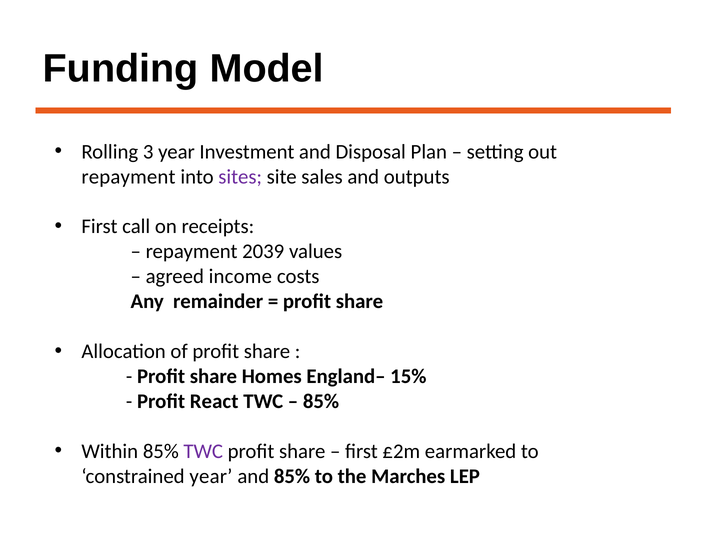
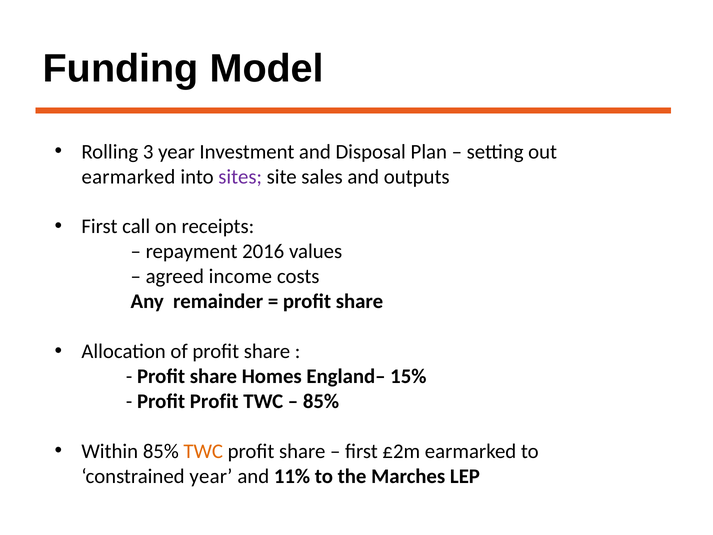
repayment at (128, 177): repayment -> earmarked
2039: 2039 -> 2016
Profit React: React -> Profit
TWC at (203, 451) colour: purple -> orange
and 85%: 85% -> 11%
